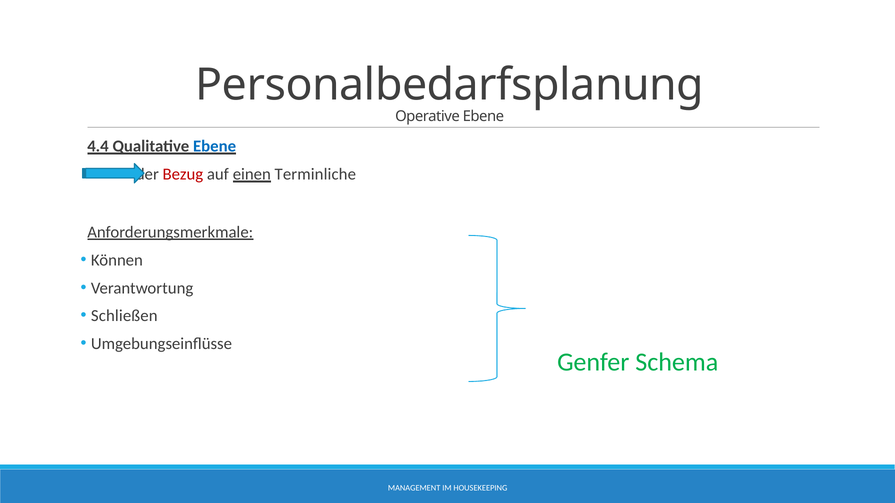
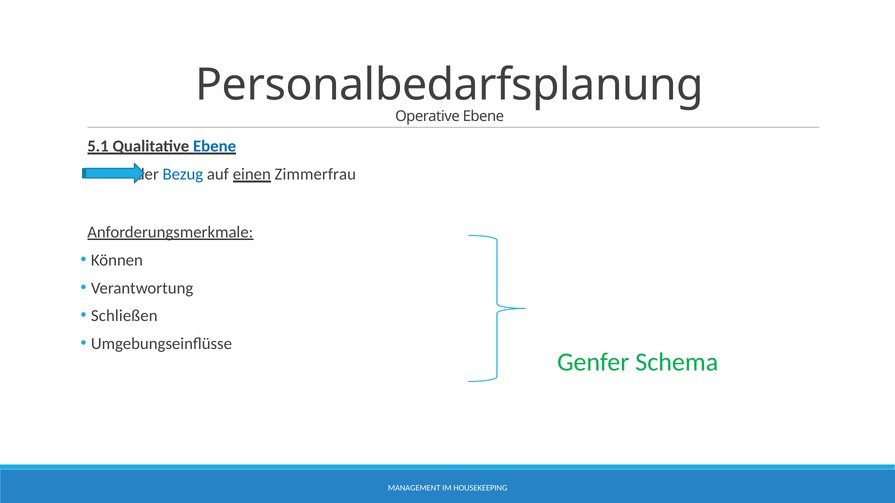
4.4: 4.4 -> 5.1
Bezug colour: red -> blue
Terminliche: Terminliche -> Zimmerfrau
